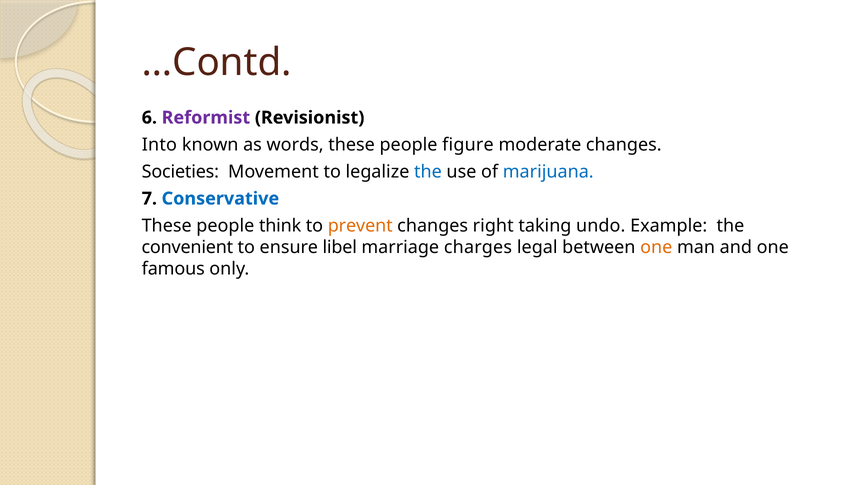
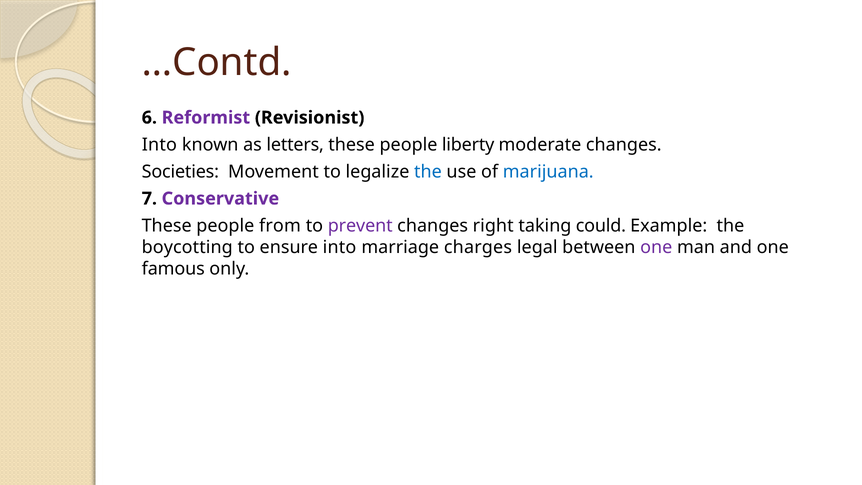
words: words -> letters
figure: figure -> liberty
Conservative colour: blue -> purple
think: think -> from
prevent colour: orange -> purple
undo: undo -> could
convenient: convenient -> boycotting
ensure libel: libel -> into
one at (656, 247) colour: orange -> purple
